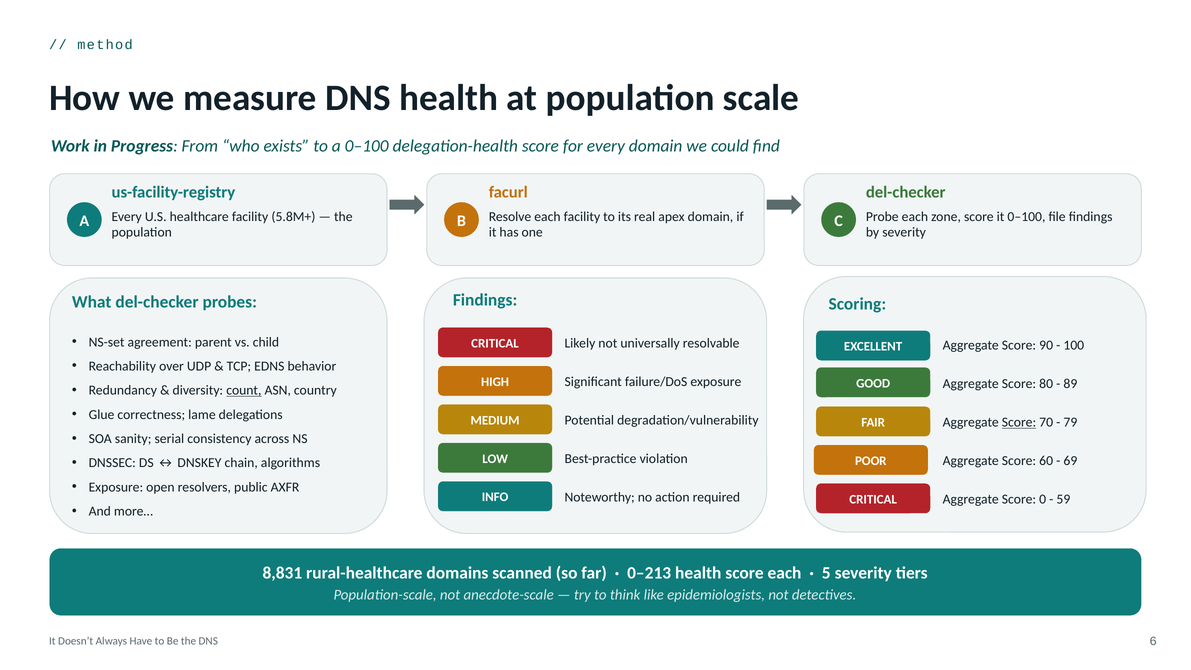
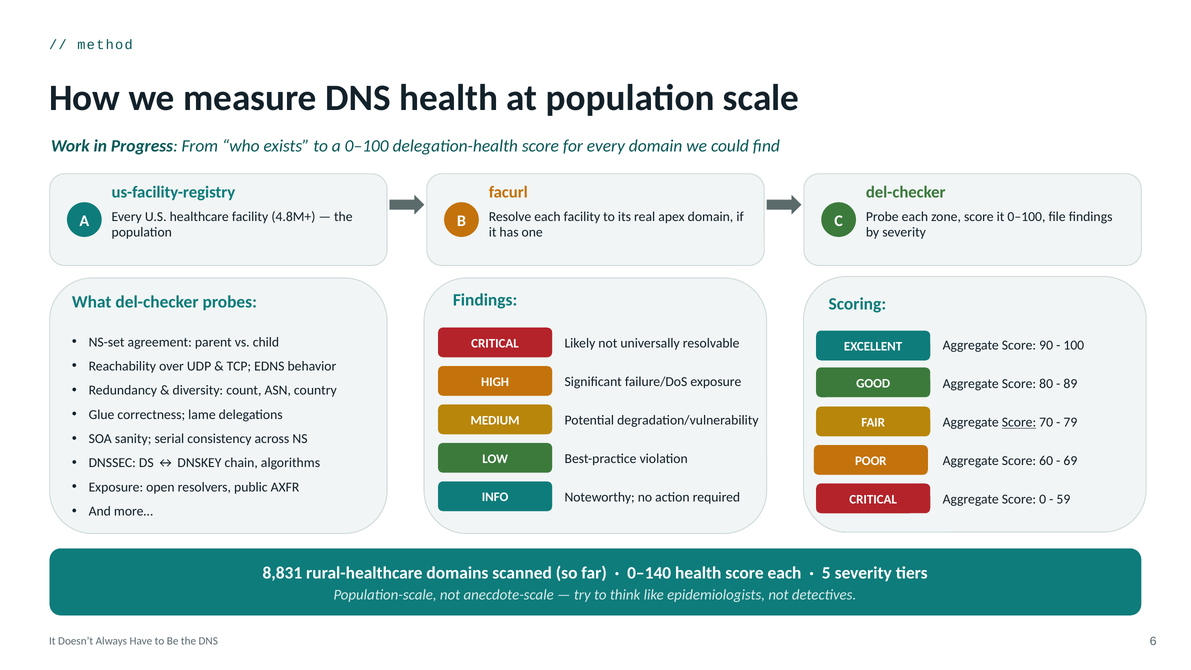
5.8M+: 5.8M+ -> 4.8M+
count underline: present -> none
0–213: 0–213 -> 0–140
